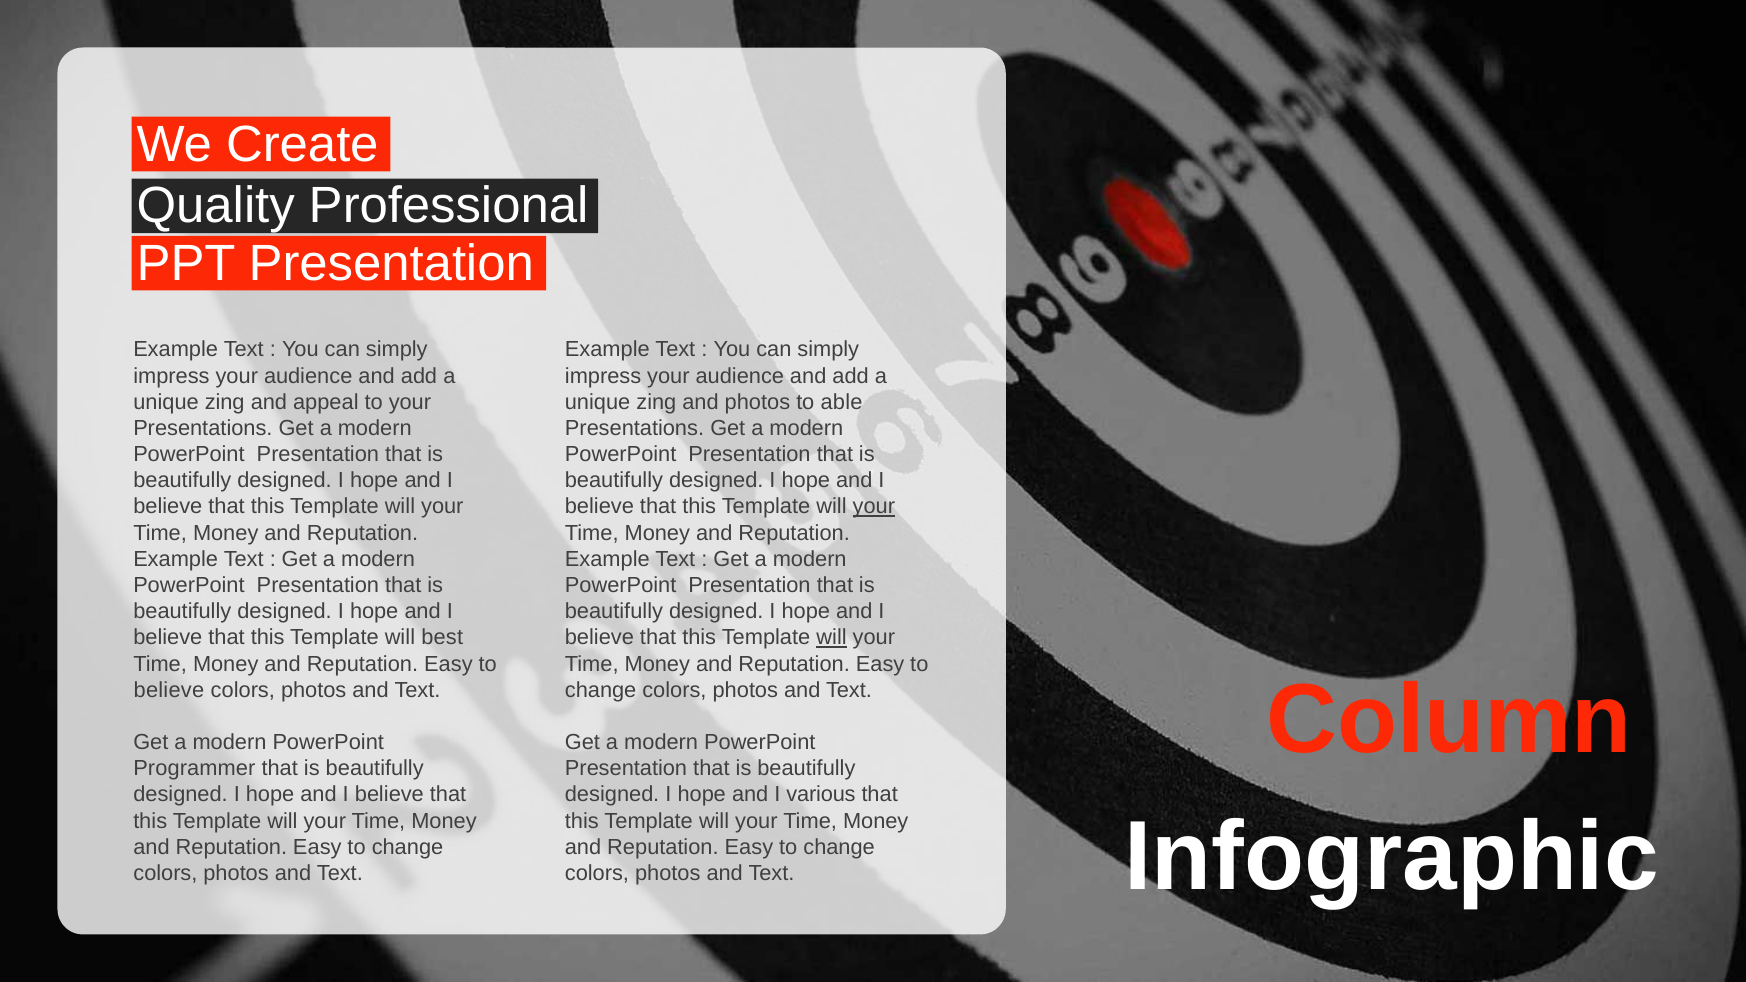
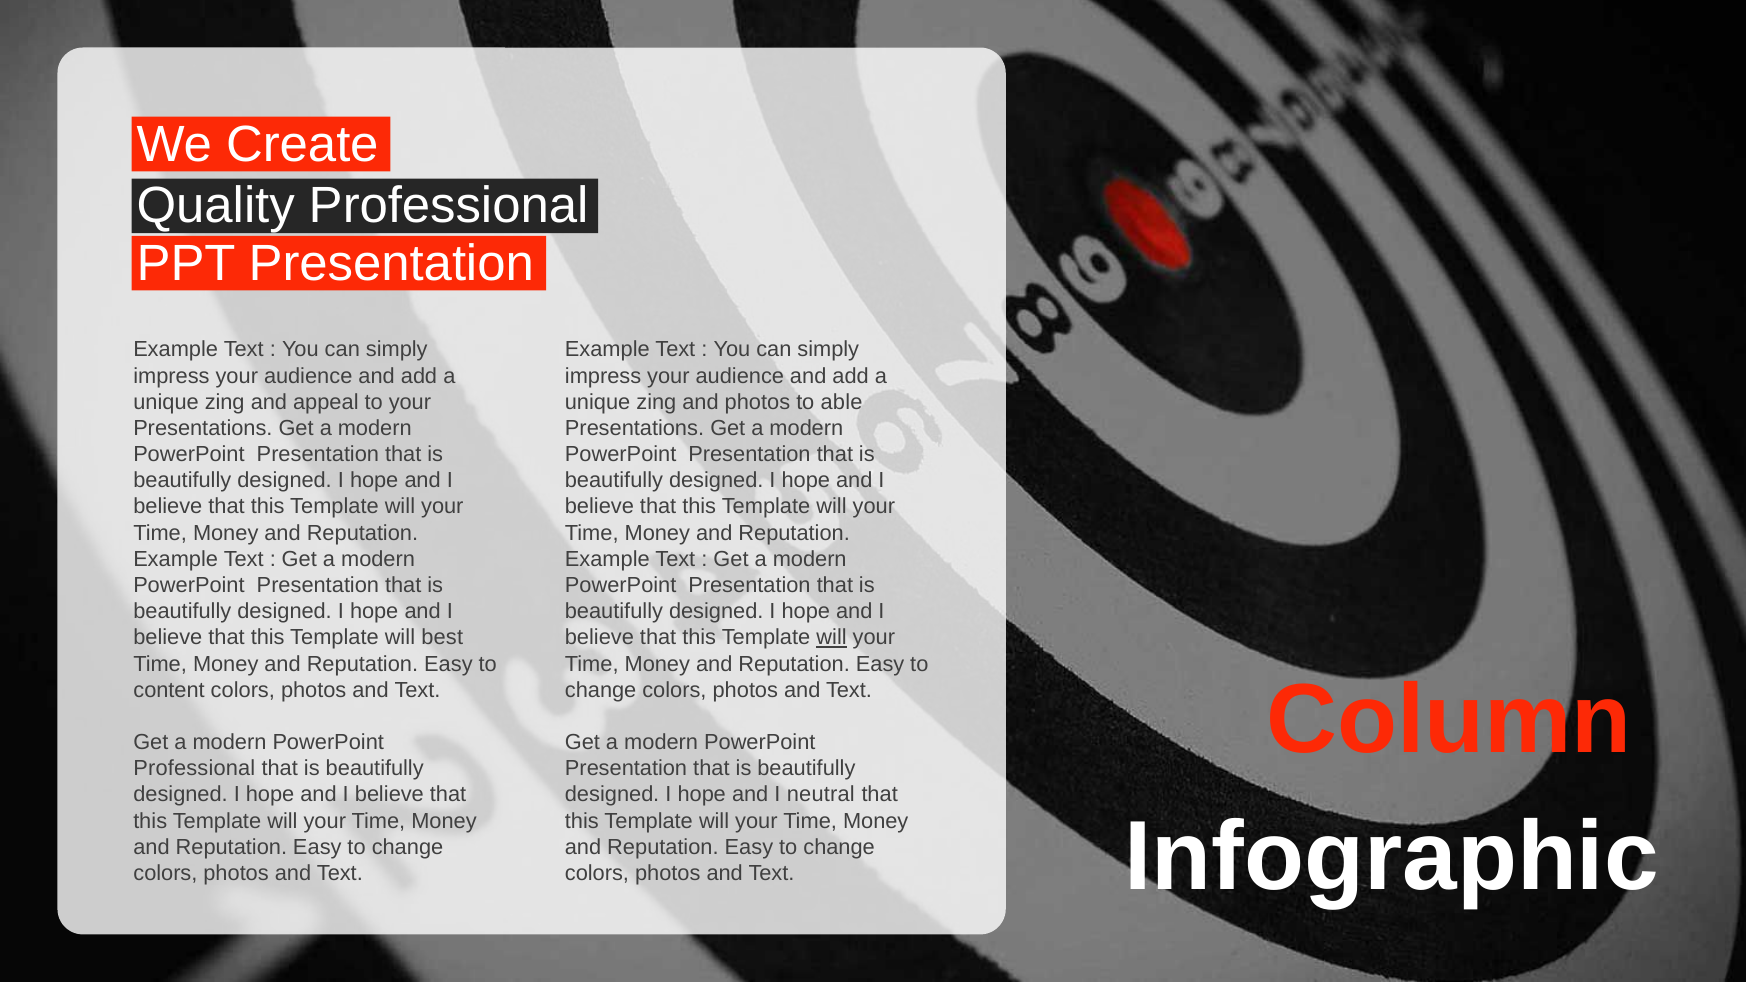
your at (874, 507) underline: present -> none
believe at (169, 690): believe -> content
Programmer at (194, 769): Programmer -> Professional
various: various -> neutral
